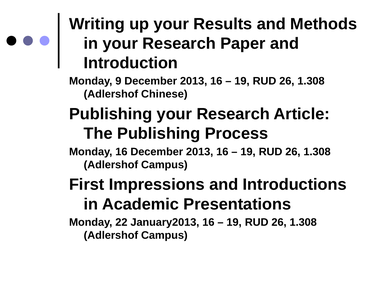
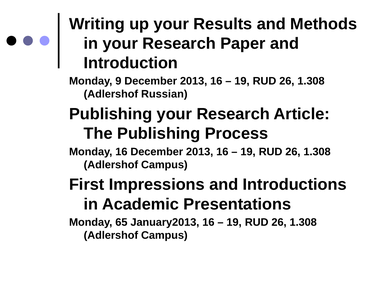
Chinese: Chinese -> Russian
22: 22 -> 65
